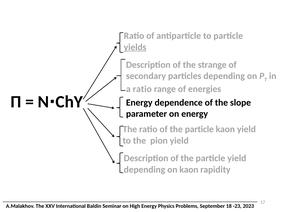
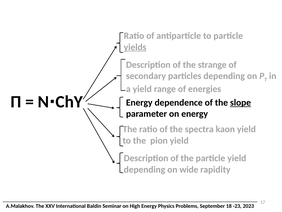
a ratio: ratio -> yield
slope underline: none -> present
ratio of the particle: particle -> spectra
on kaon: kaon -> wide
